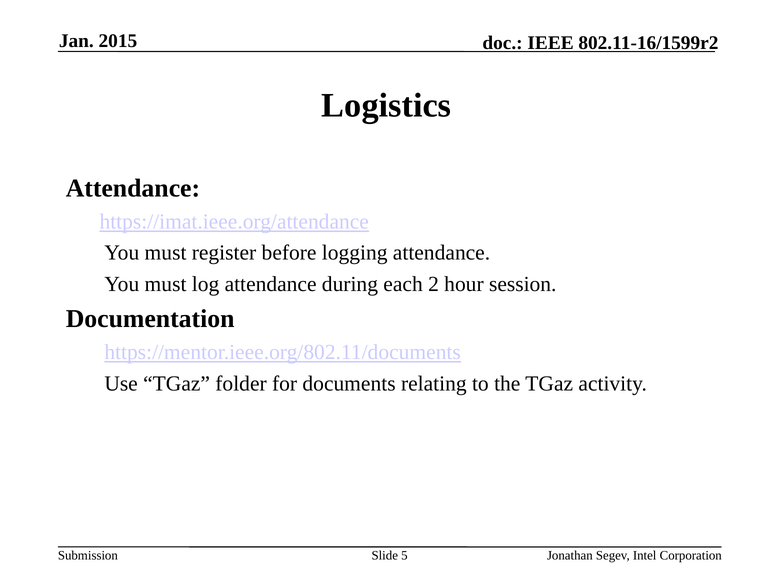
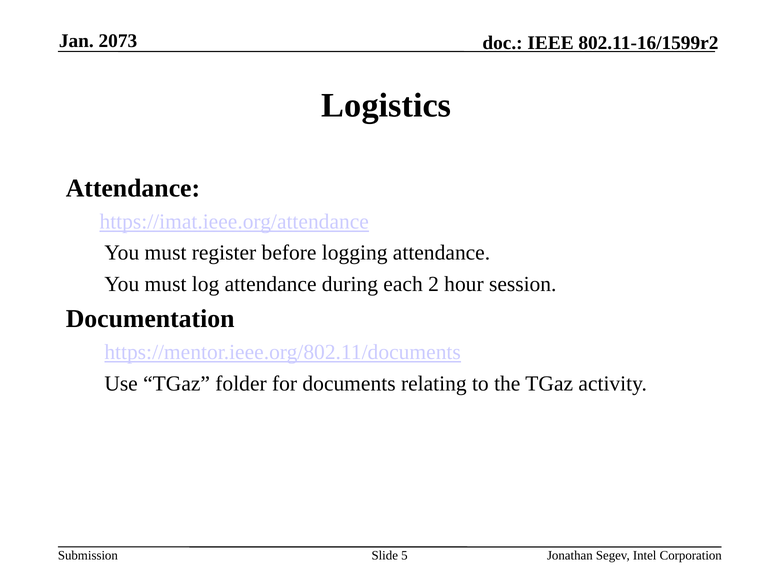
2015: 2015 -> 2073
